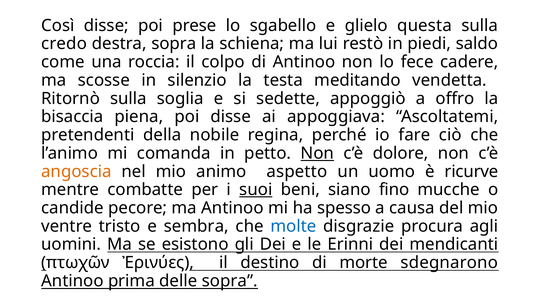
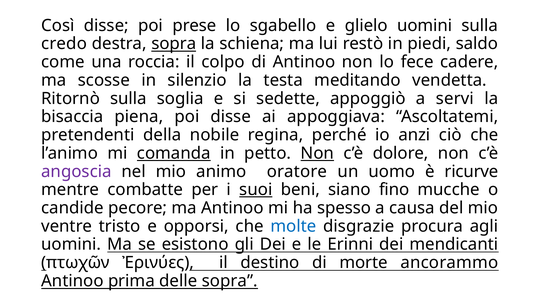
glielo questa: questa -> uomini
sopra at (174, 44) underline: none -> present
offro: offro -> servi
fare: fare -> anzi
comanda underline: none -> present
angoscia colour: orange -> purple
aspetto: aspetto -> oratore
sembra: sembra -> opporsi
sdegnarono: sdegnarono -> ancorammo
